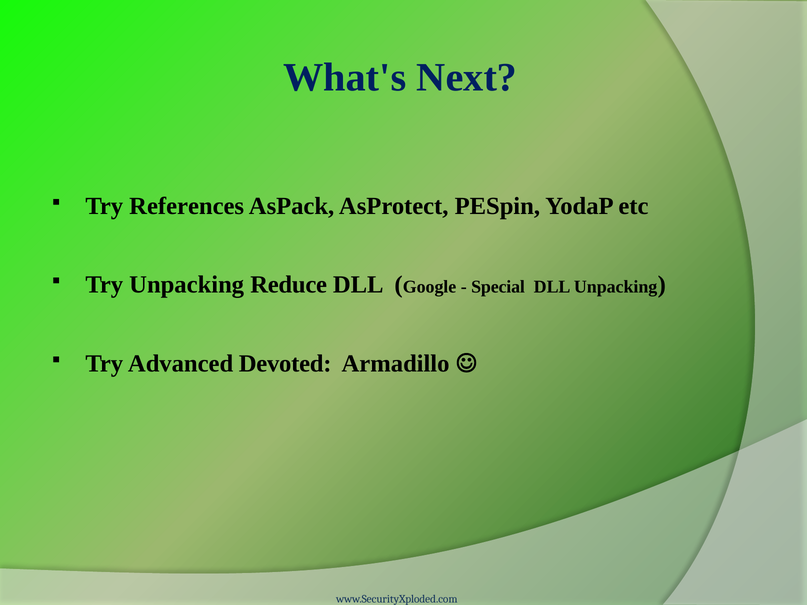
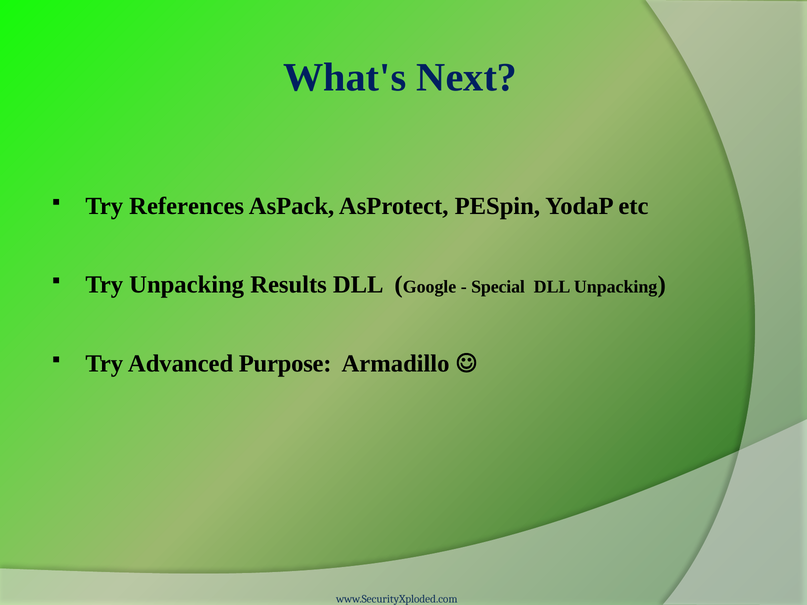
Reduce: Reduce -> Results
Devoted: Devoted -> Purpose
